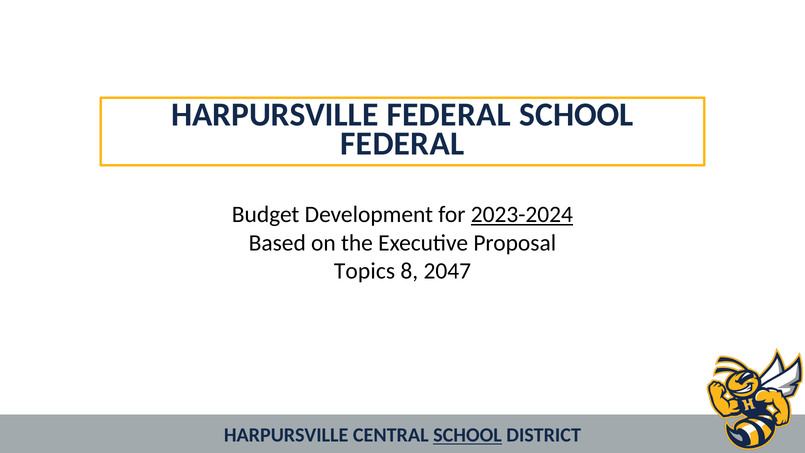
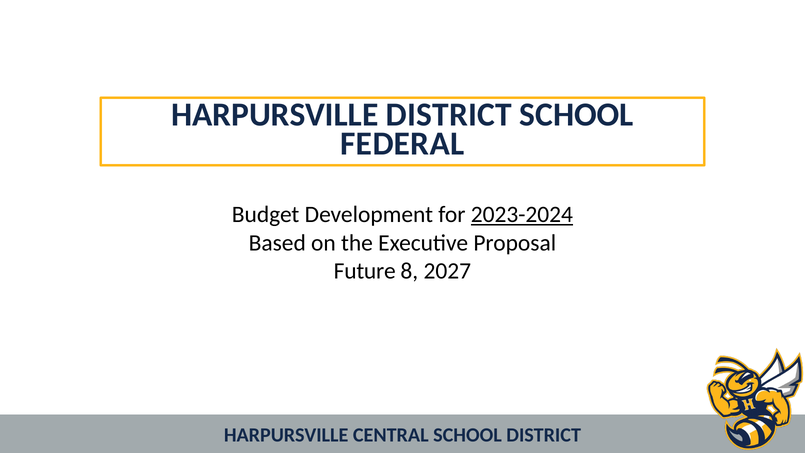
HARPURSVILLE FEDERAL: FEDERAL -> DISTRICT
Topics: Topics -> Future
2047: 2047 -> 2027
SCHOOL at (467, 435) underline: present -> none
